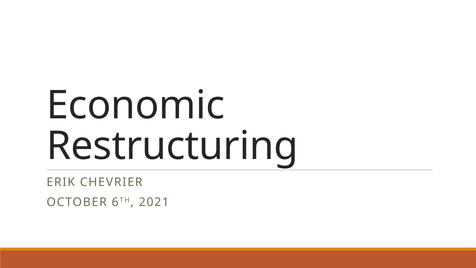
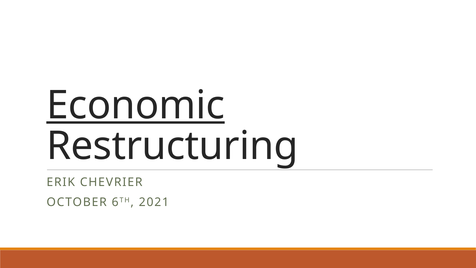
Economic underline: none -> present
